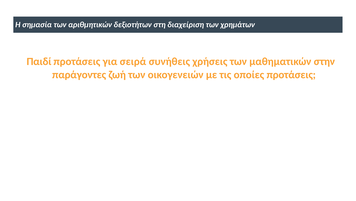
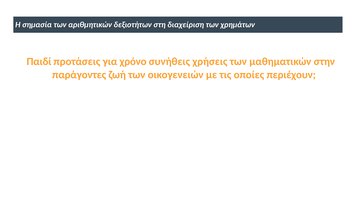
σειρά: σειρά -> χρόνο
οποίες προτάσεις: προτάσεις -> περιέχουν
